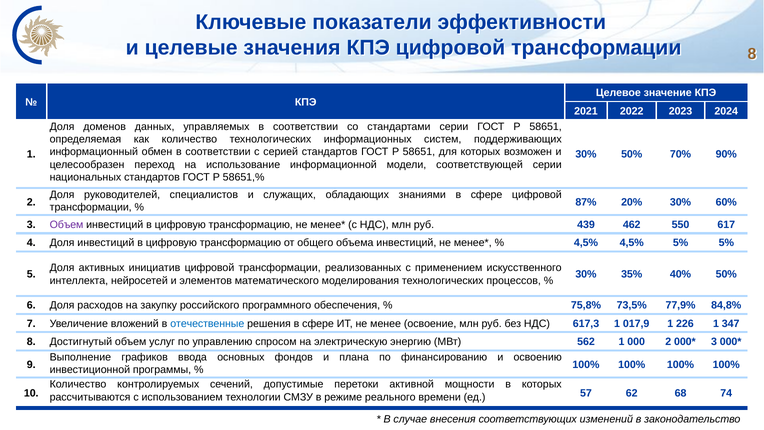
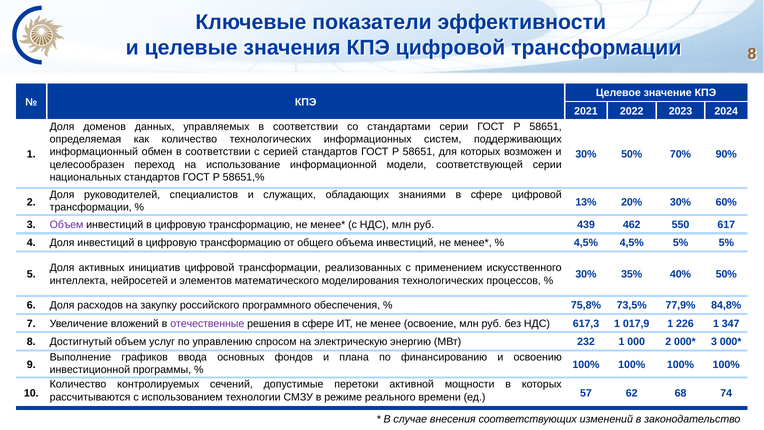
87%: 87% -> 13%
отечественные colour: blue -> purple
562: 562 -> 232
